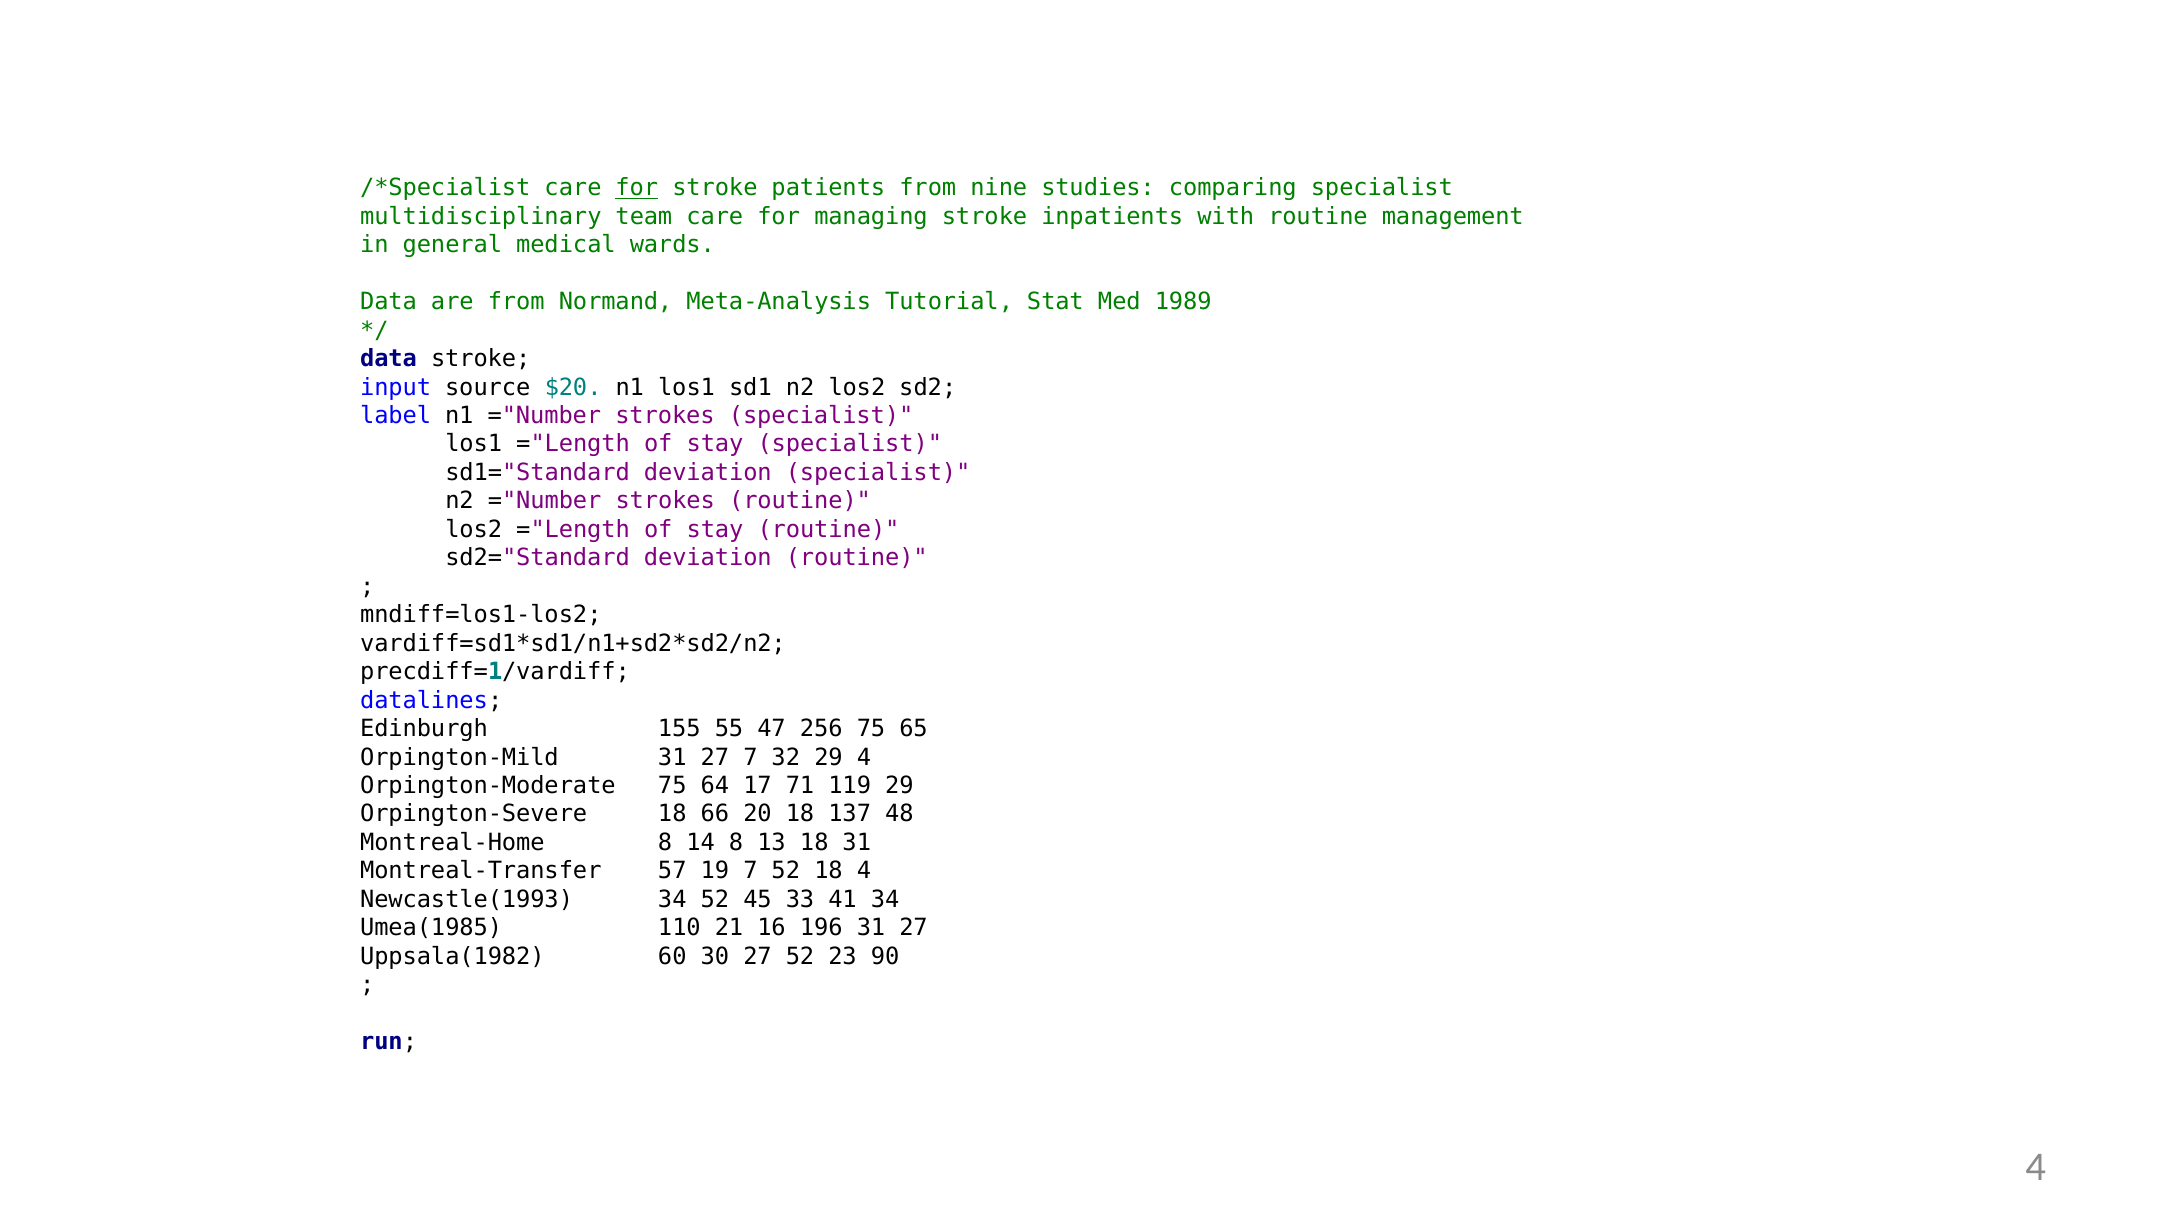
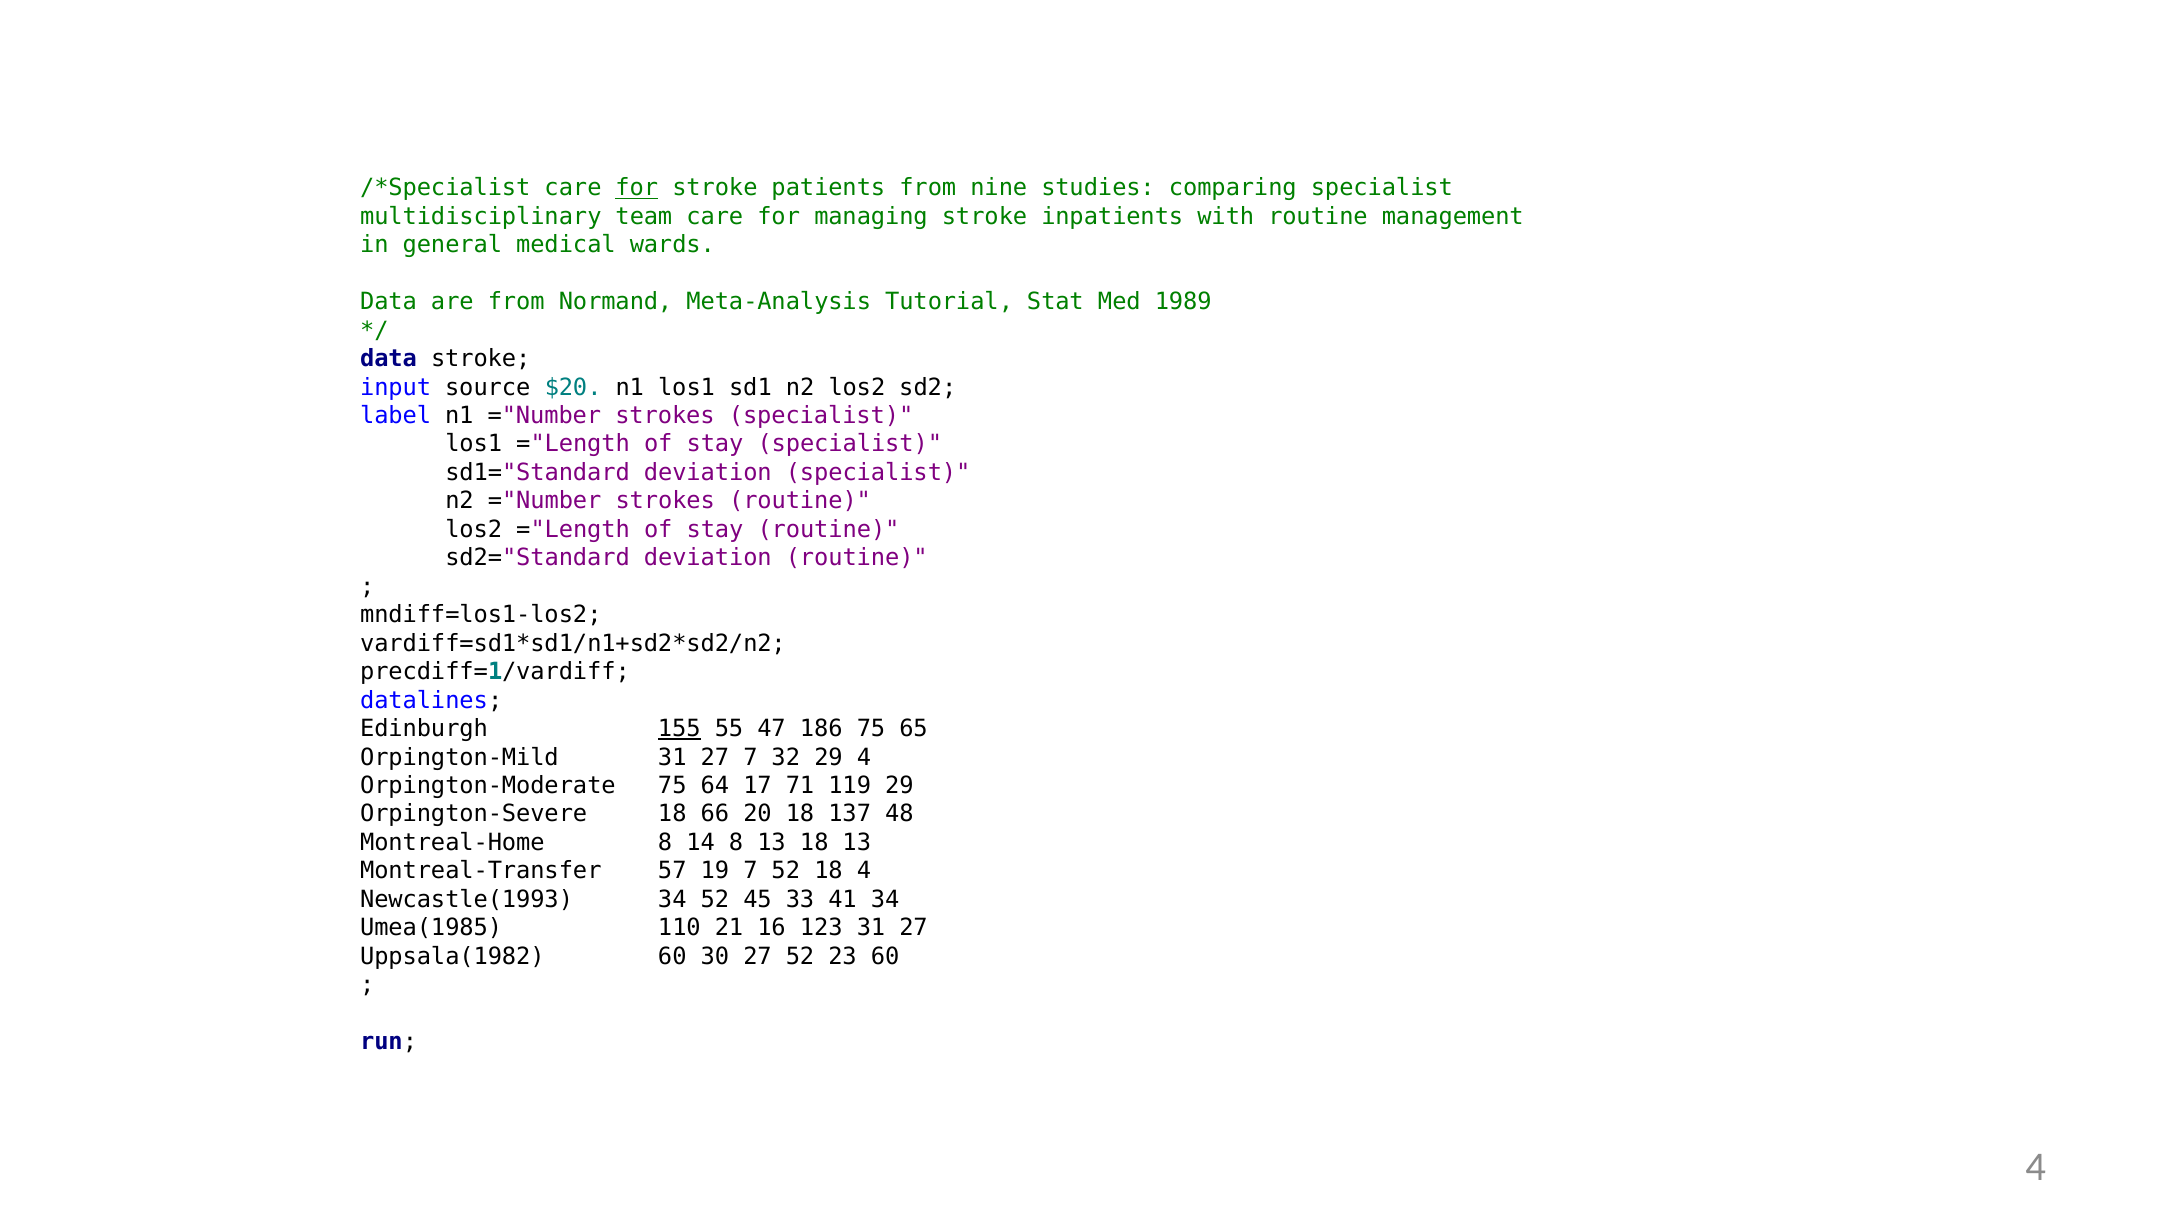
155 underline: none -> present
256: 256 -> 186
18 31: 31 -> 13
196: 196 -> 123
23 90: 90 -> 60
